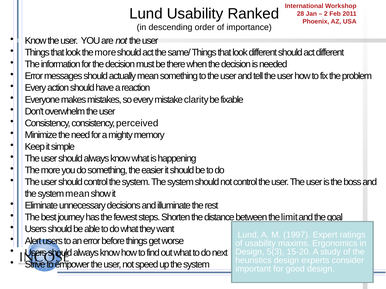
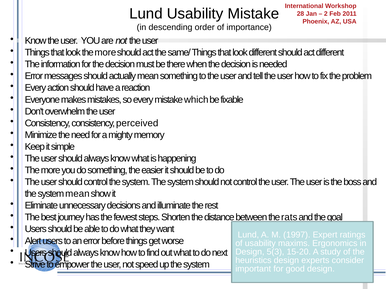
Usability Ranked: Ranked -> Mistake
clarity: clarity -> which
limit: limit -> rats
